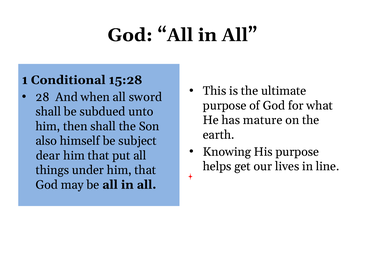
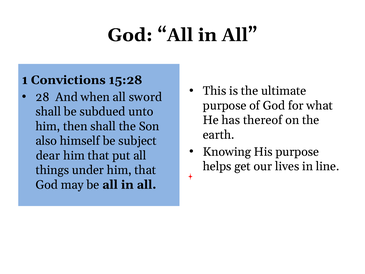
Conditional: Conditional -> Convictions
mature: mature -> thereof
